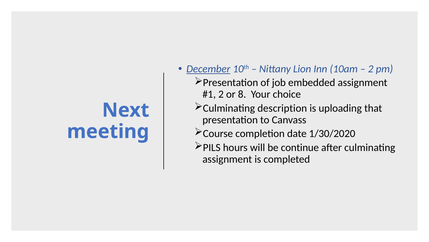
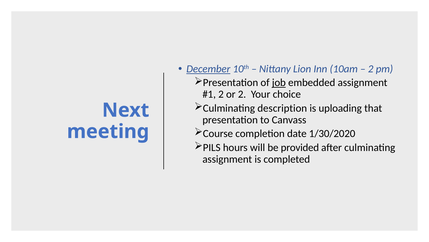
job underline: none -> present
or 8: 8 -> 2
continue: continue -> provided
